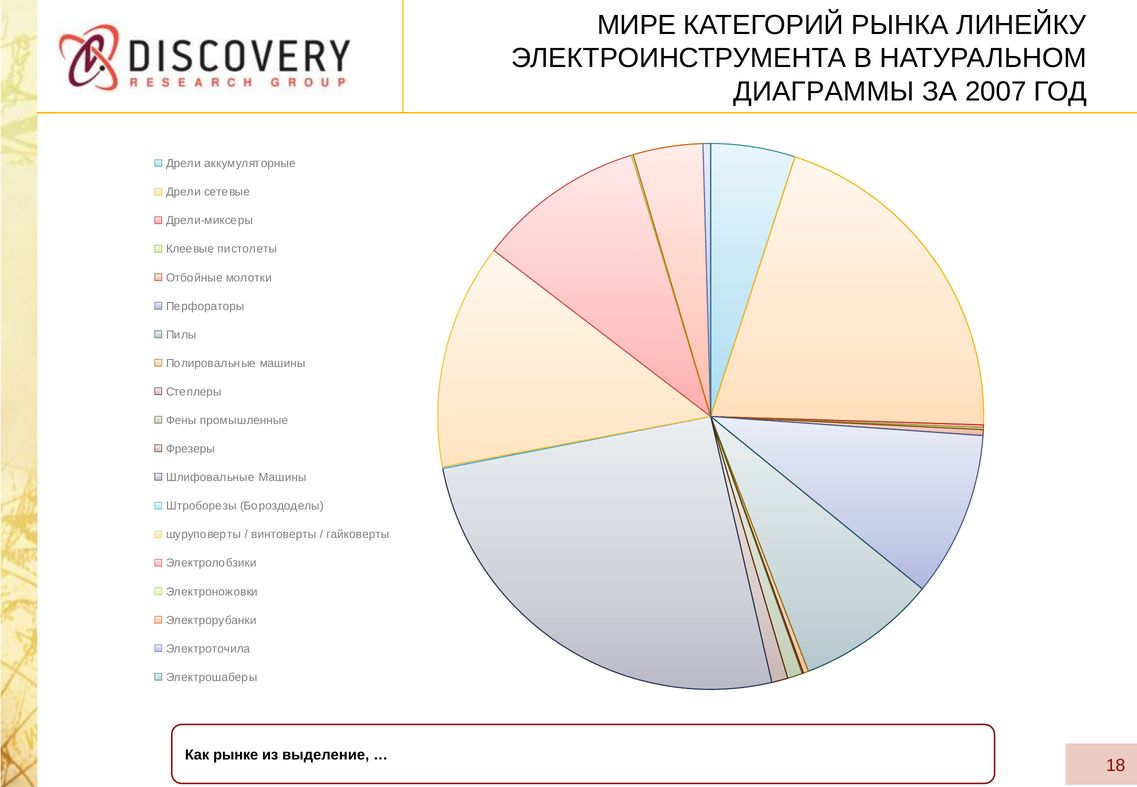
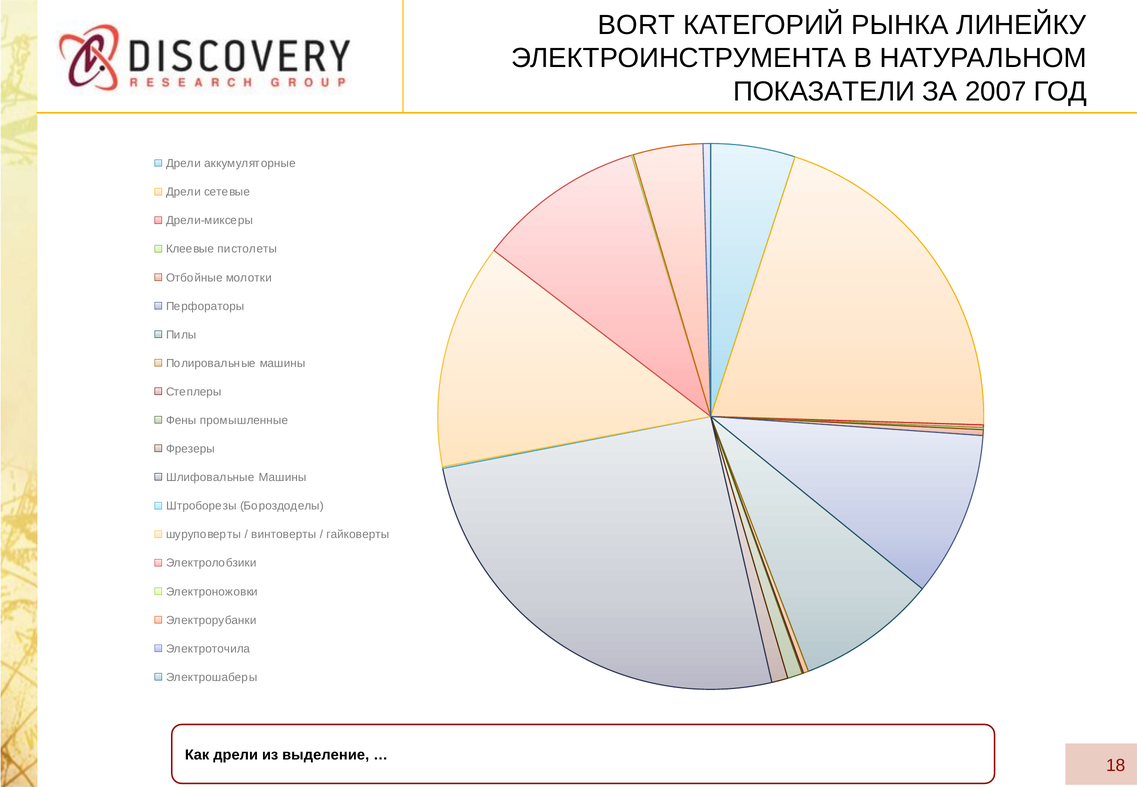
МИРЕ: МИРЕ -> BORT
ДИАГРАММЫ: ДИАГРАММЫ -> ПОКАЗАТЕЛИ
Как рынке: рынке -> дрели
